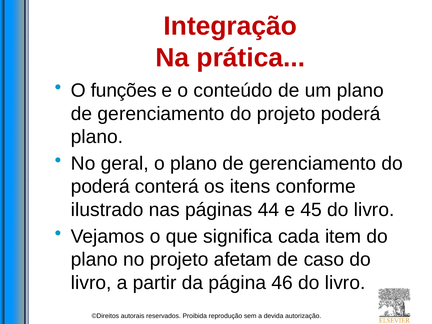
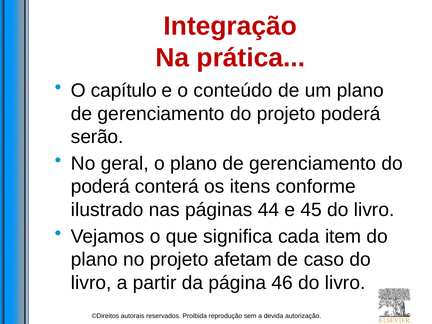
funções: funções -> capítulo
plano at (97, 137): plano -> serão
